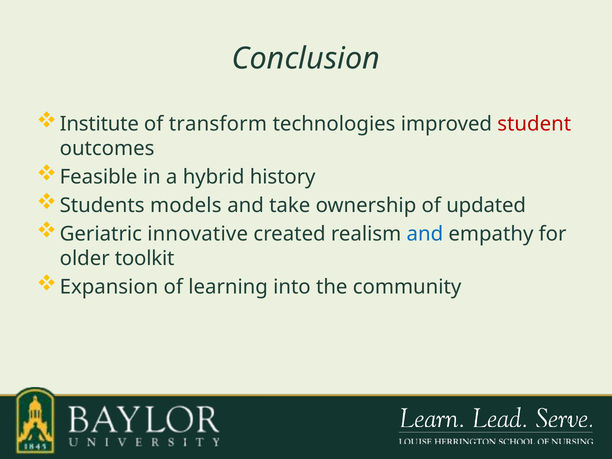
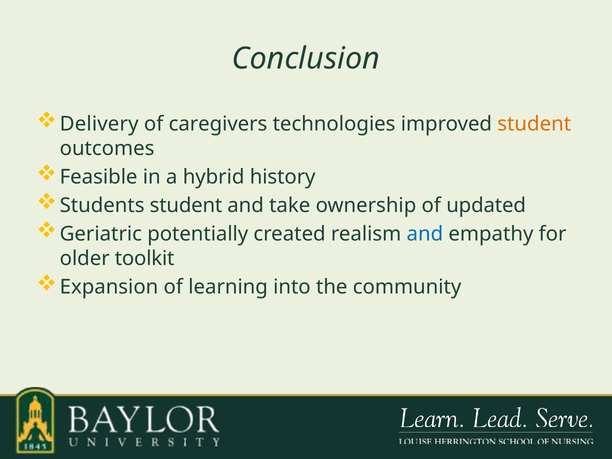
Institute: Institute -> Delivery
transform: transform -> caregivers
student at (534, 124) colour: red -> orange
Students models: models -> student
innovative: innovative -> potentially
